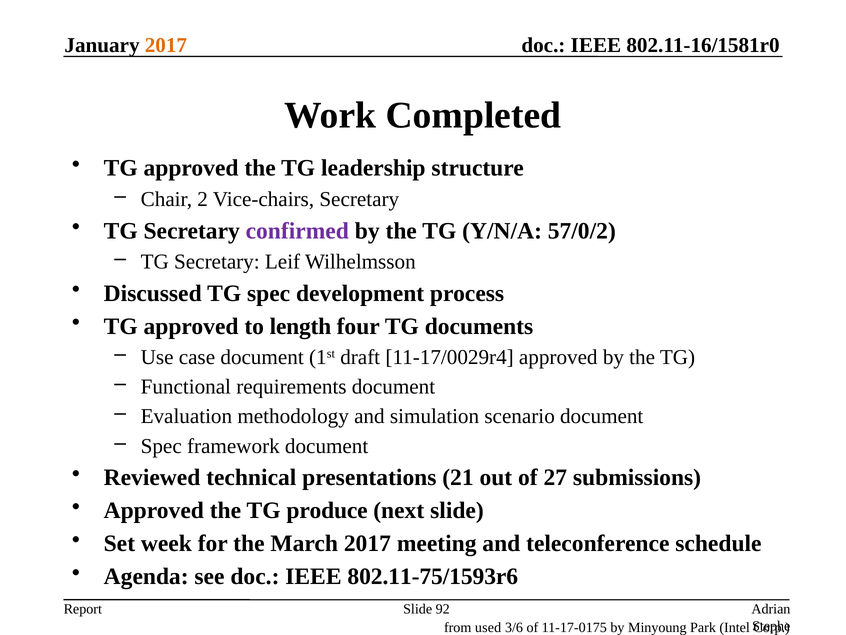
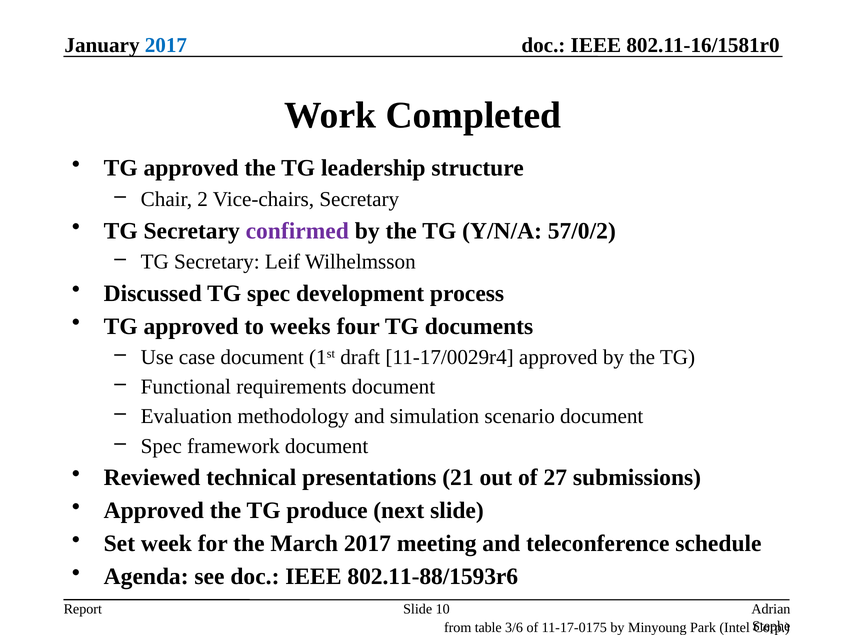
2017 at (166, 45) colour: orange -> blue
length: length -> weeks
802.11-75/1593r6: 802.11-75/1593r6 -> 802.11-88/1593r6
92: 92 -> 10
used: used -> table
